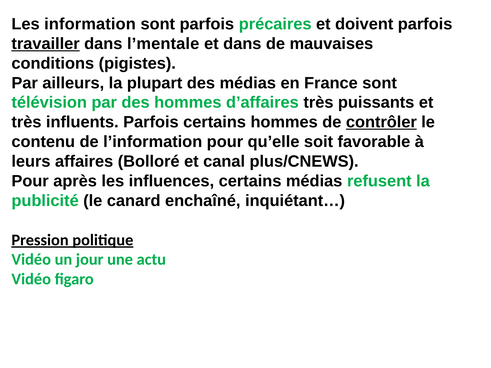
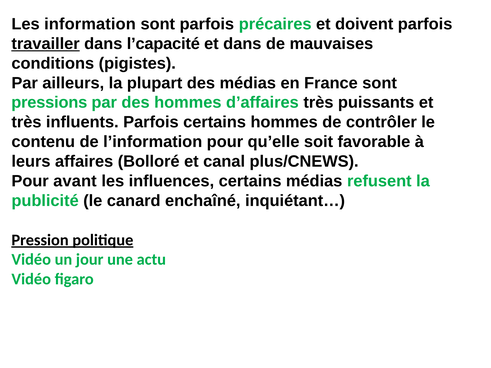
l’mentale: l’mentale -> l’capacité
télévision: télévision -> pressions
contrôler underline: present -> none
après: après -> avant
